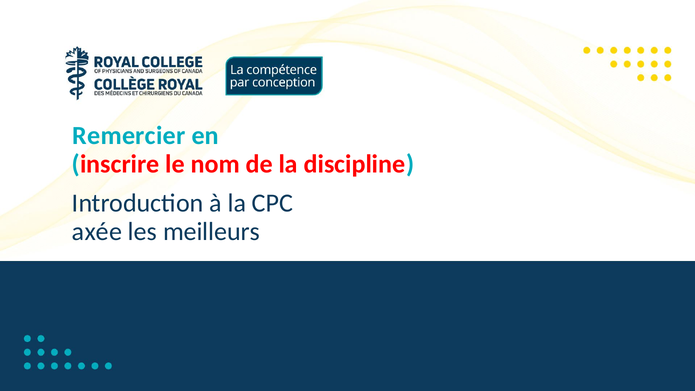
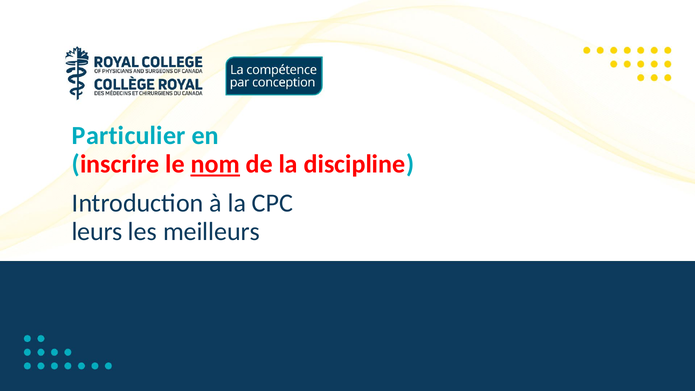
Remercier: Remercier -> Particulier
nom underline: none -> present
axée: axée -> leurs
